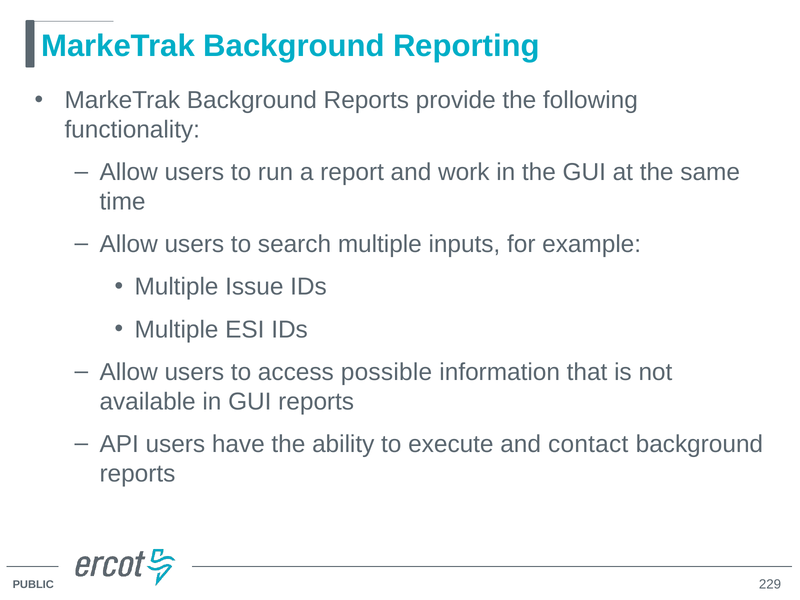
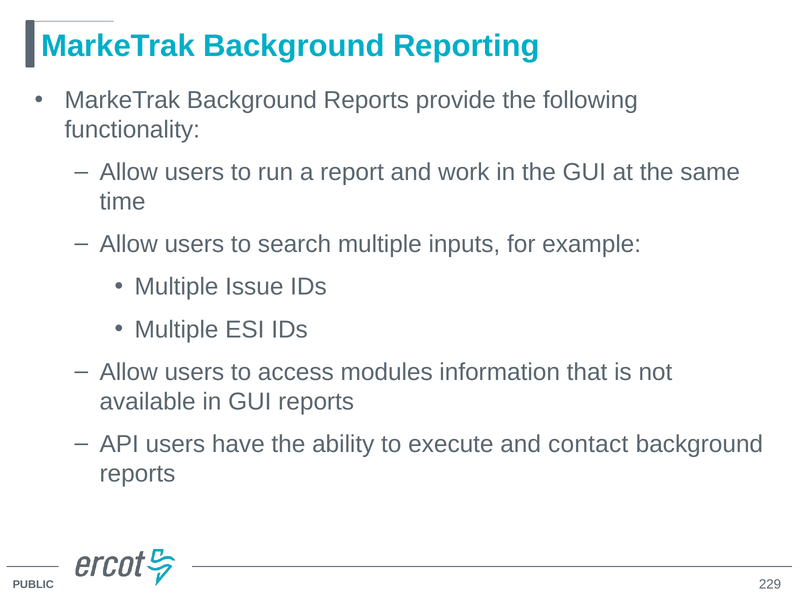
possible: possible -> modules
